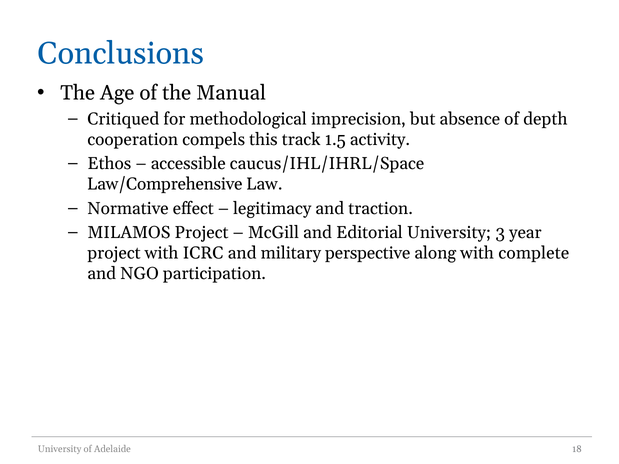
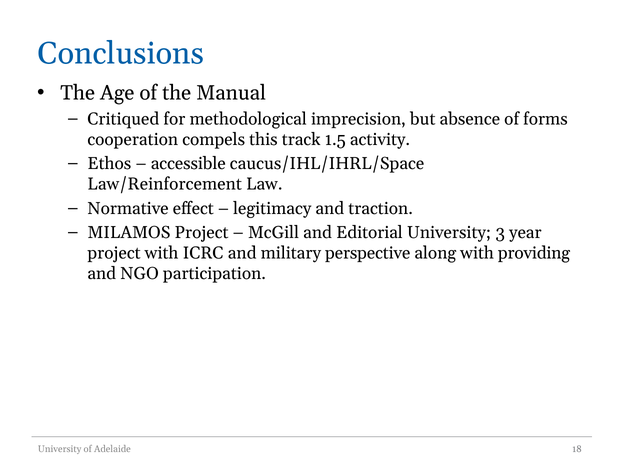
depth: depth -> forms
Law/Comprehensive: Law/Comprehensive -> Law/Reinforcement
complete: complete -> providing
